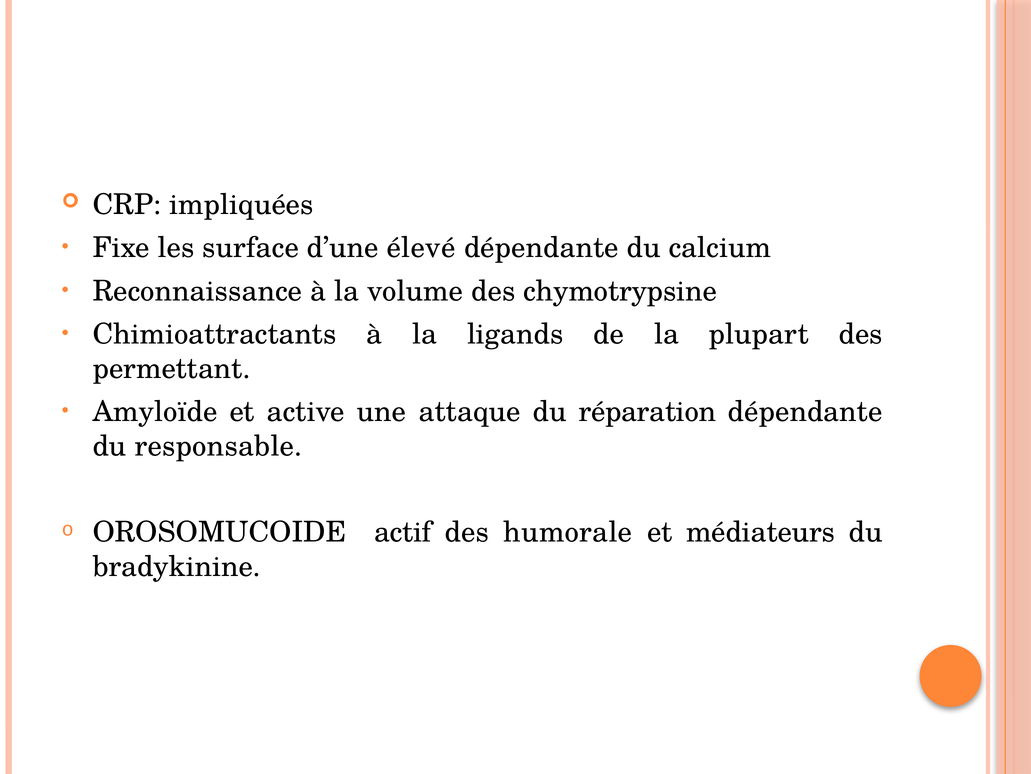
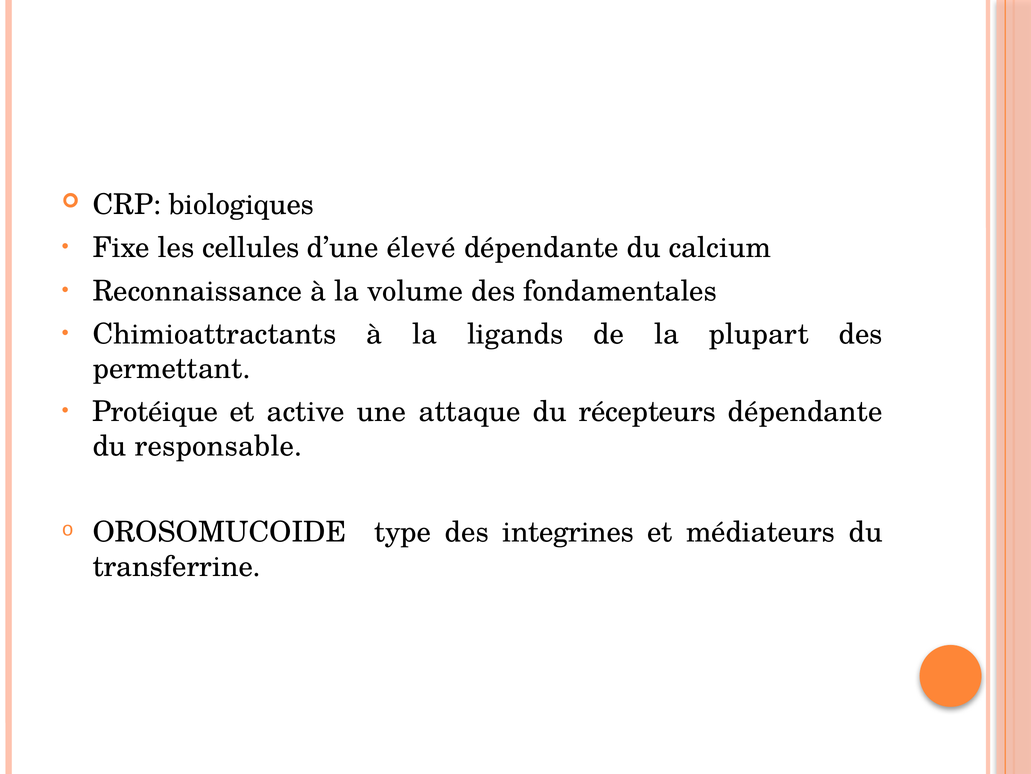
impliquées: impliquées -> biologiques
surface: surface -> cellules
chymotrypsine: chymotrypsine -> fondamentales
Amyloïde: Amyloïde -> Protéique
réparation: réparation -> récepteurs
actif: actif -> type
humorale: humorale -> integrines
bradykinine: bradykinine -> transferrine
